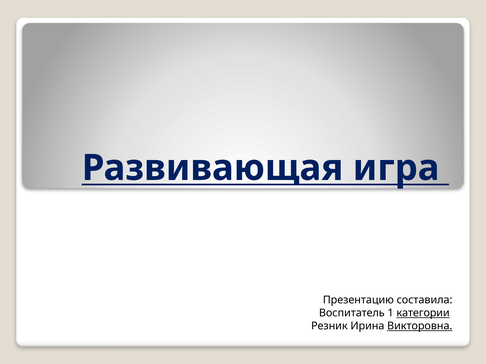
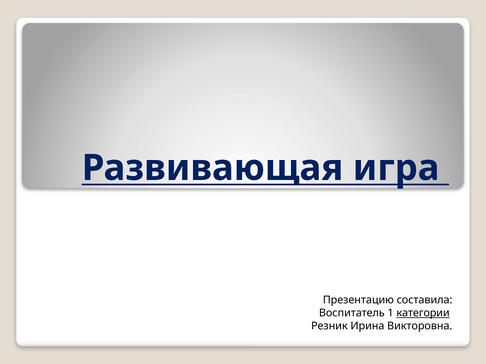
Викторовна underline: present -> none
